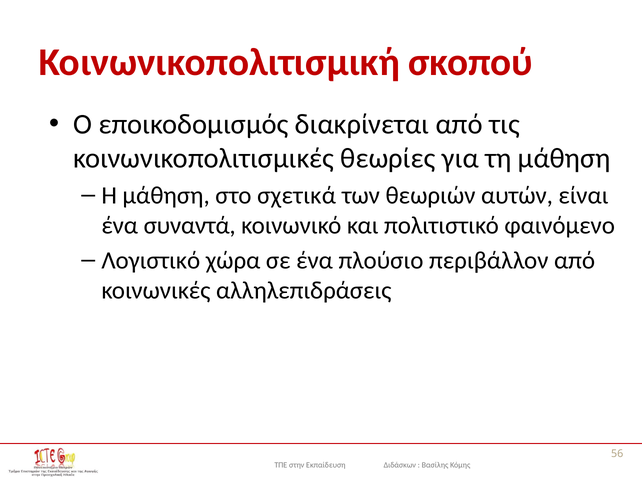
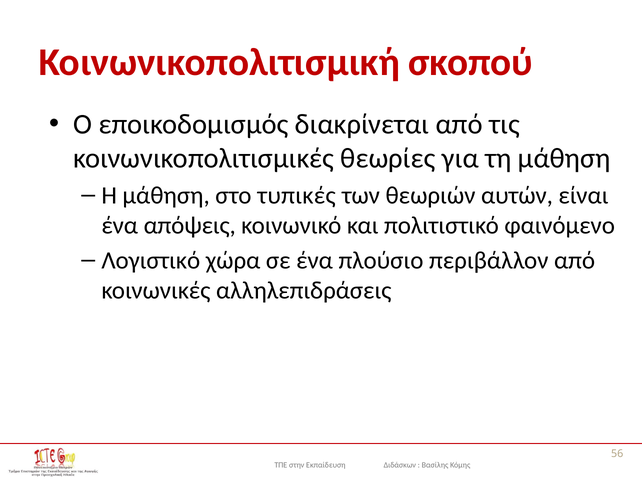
σχετικά: σχετικά -> τυπικές
συναντά: συναντά -> απόψεις
